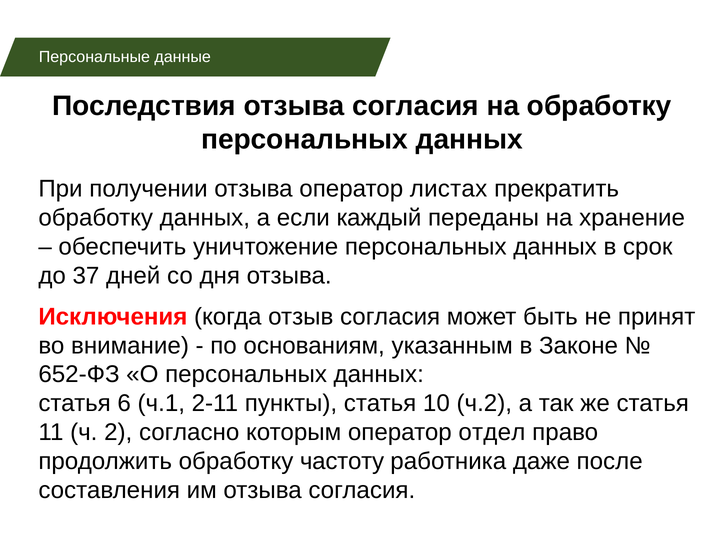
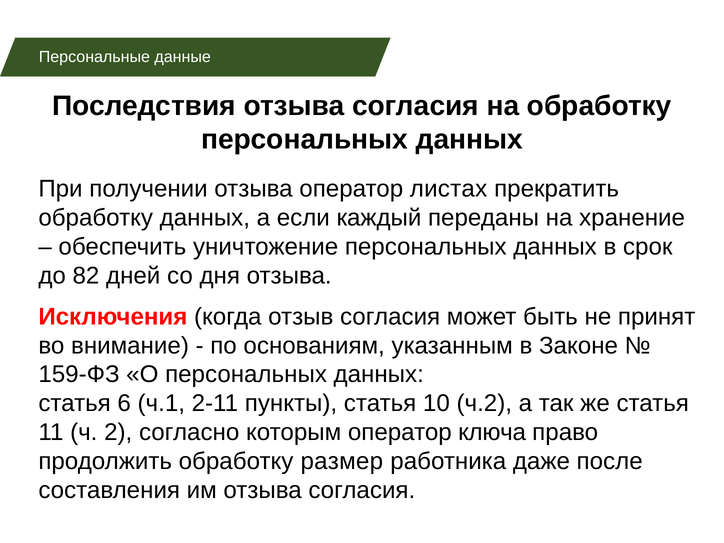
37: 37 -> 82
652-ФЗ: 652-ФЗ -> 159-ФЗ
отдел: отдел -> ключа
частоту: частоту -> размер
